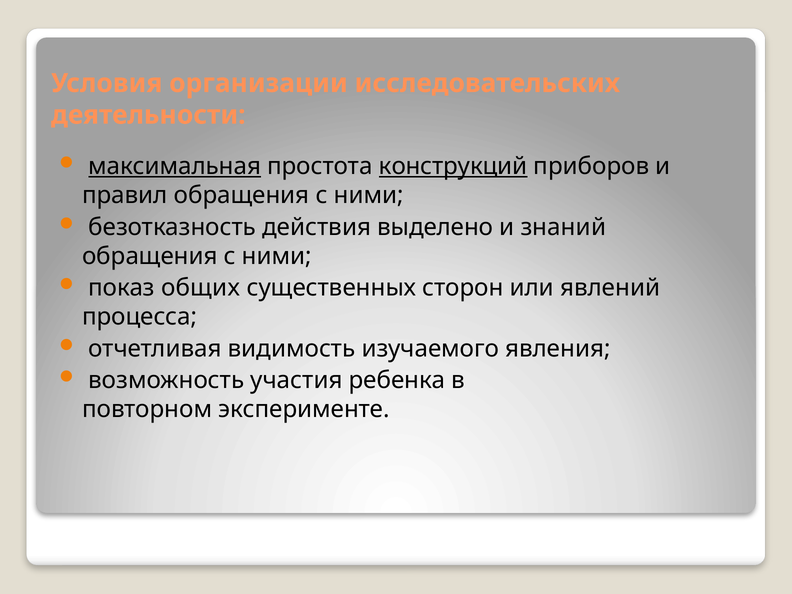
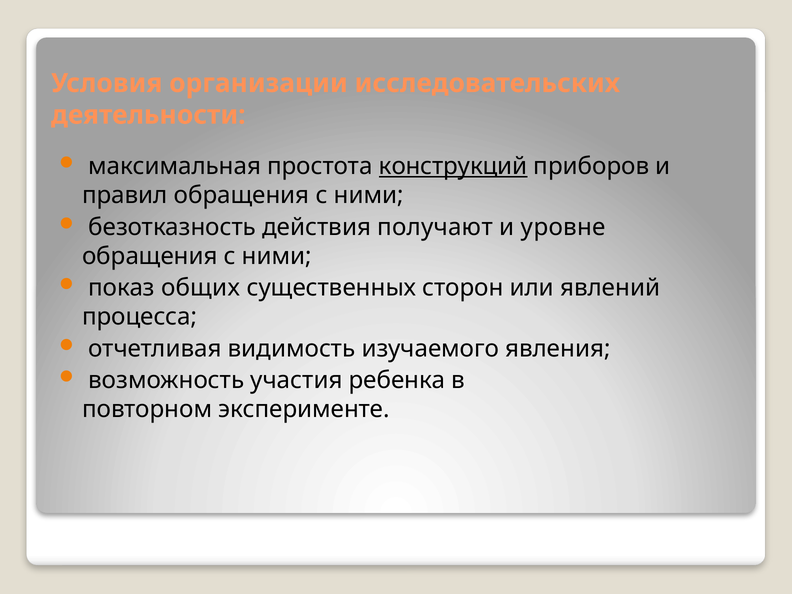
максимальная underline: present -> none
выделено: выделено -> получают
знаний: знаний -> уровне
